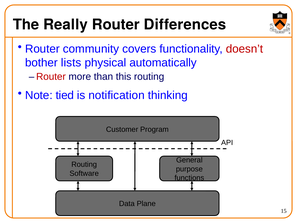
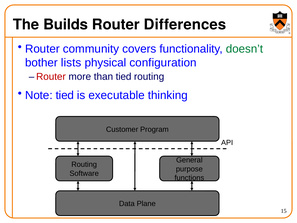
Really: Really -> Builds
doesn’t colour: red -> green
automatically: automatically -> configuration
than this: this -> tied
notification: notification -> executable
